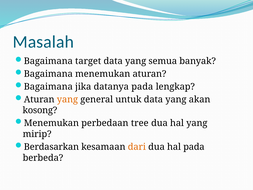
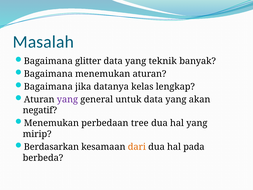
target: target -> glitter
semua: semua -> teknik
datanya pada: pada -> kelas
yang at (67, 99) colour: orange -> purple
kosong: kosong -> negatif
